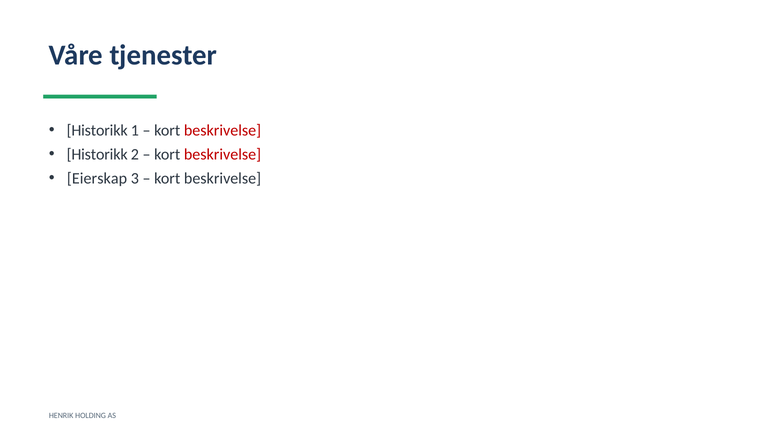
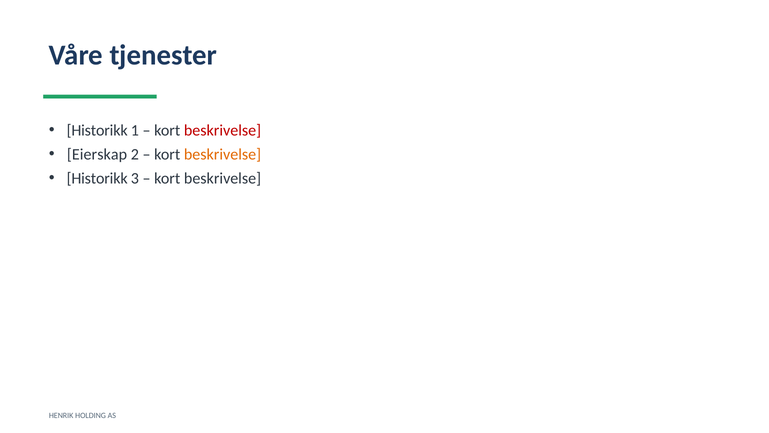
Historikk at (97, 154): Historikk -> Eierskap
beskrivelse at (223, 154) colour: red -> orange
Eierskap at (97, 178): Eierskap -> Historikk
